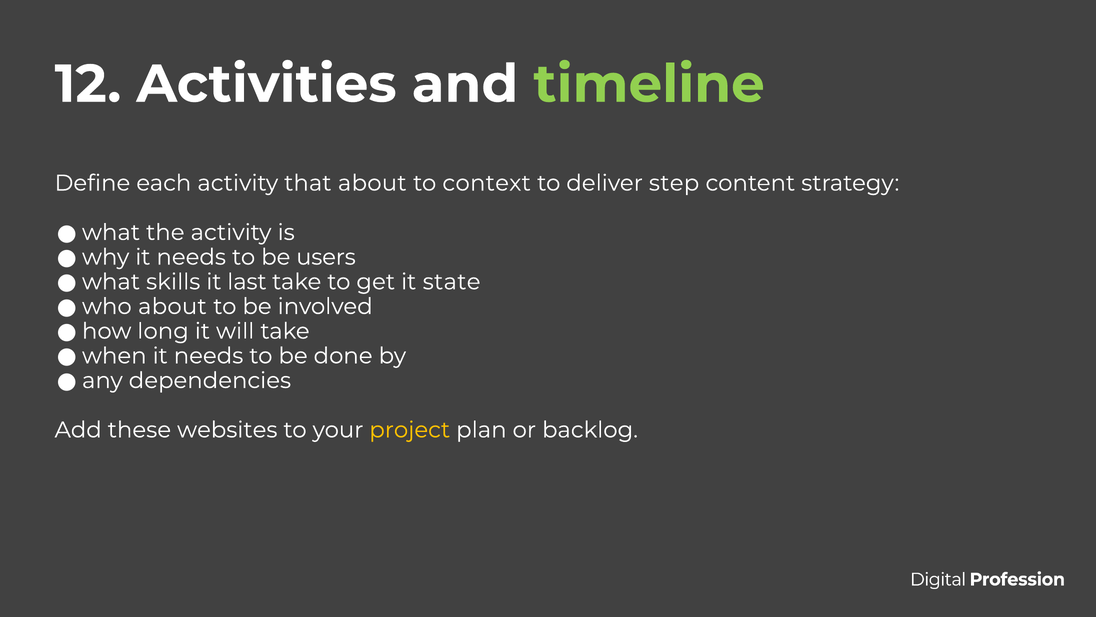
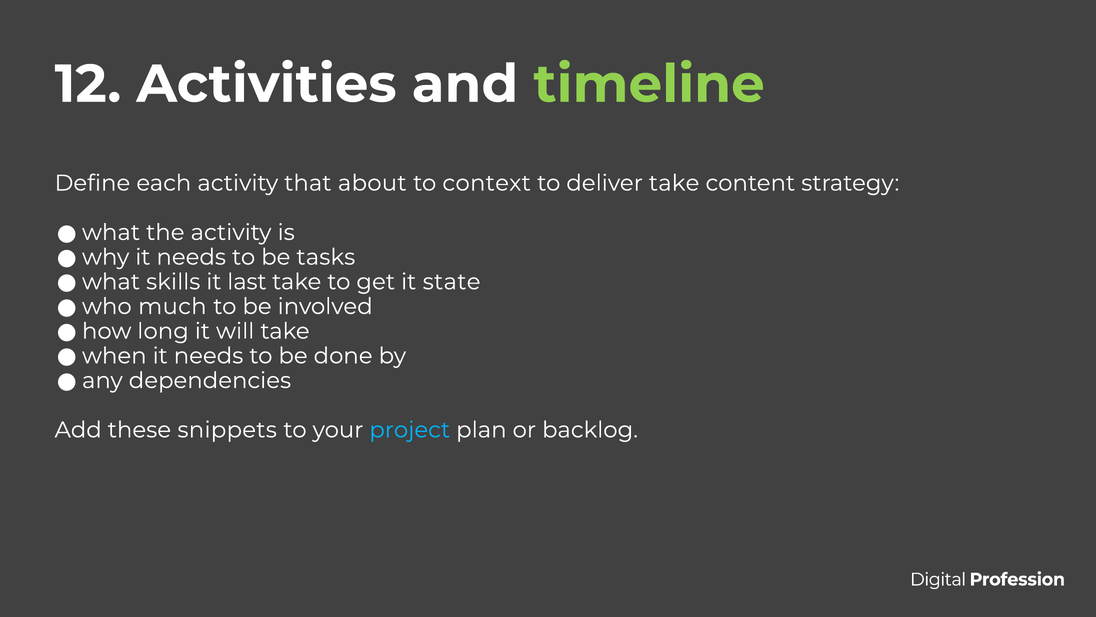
deliver step: step -> take
users: users -> tasks
who about: about -> much
websites: websites -> snippets
project colour: yellow -> light blue
